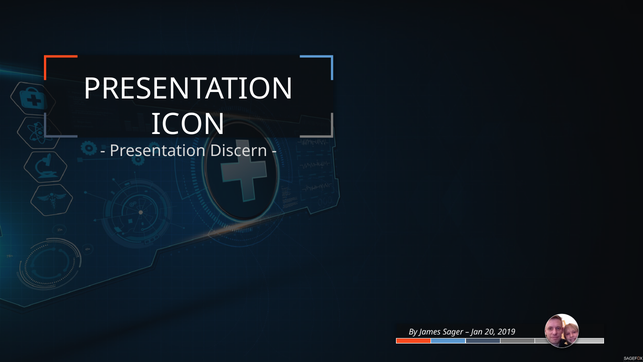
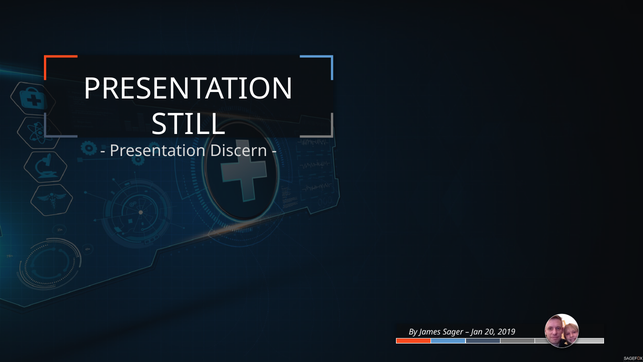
ICON: ICON -> STILL
